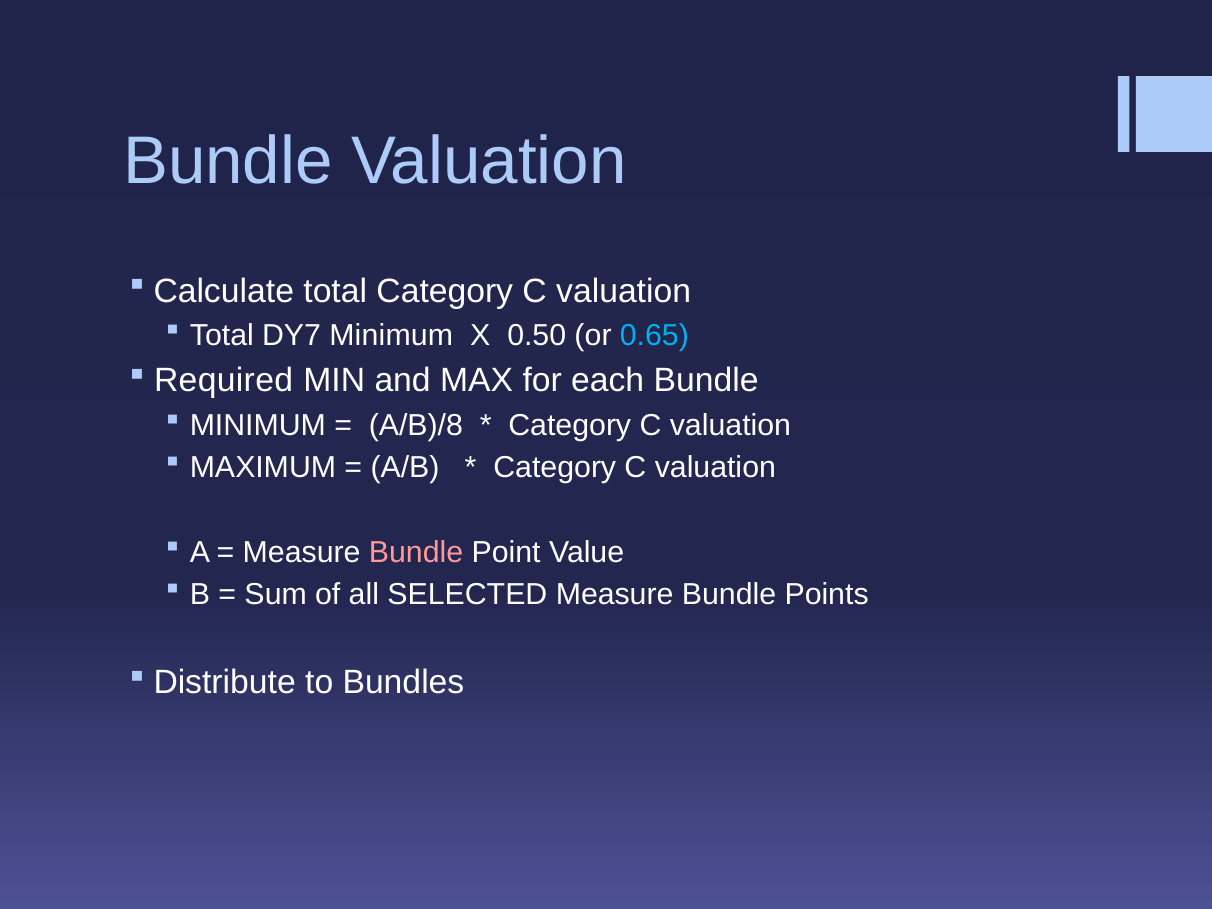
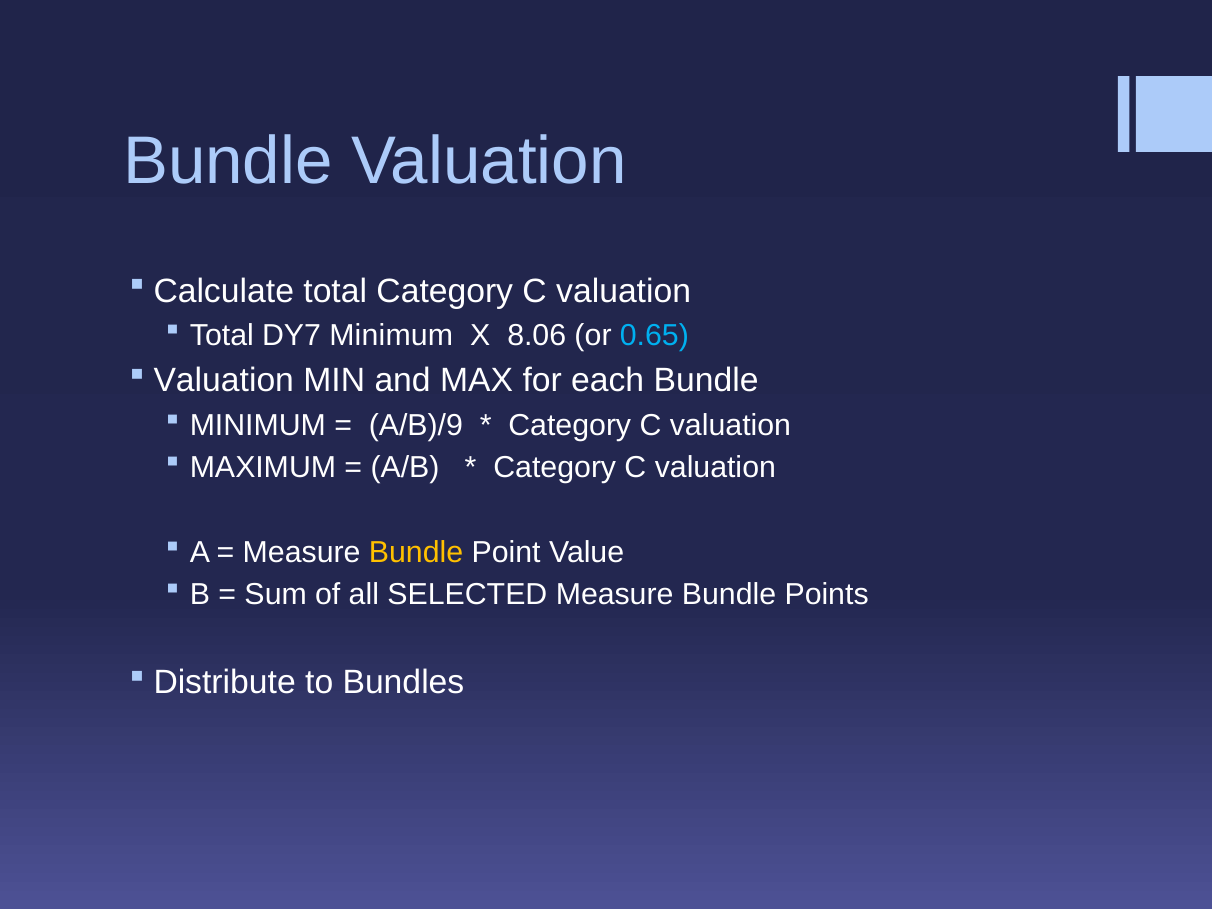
0.50: 0.50 -> 8.06
Required at (224, 381): Required -> Valuation
A/B)/8: A/B)/8 -> A/B)/9
Bundle at (416, 552) colour: pink -> yellow
